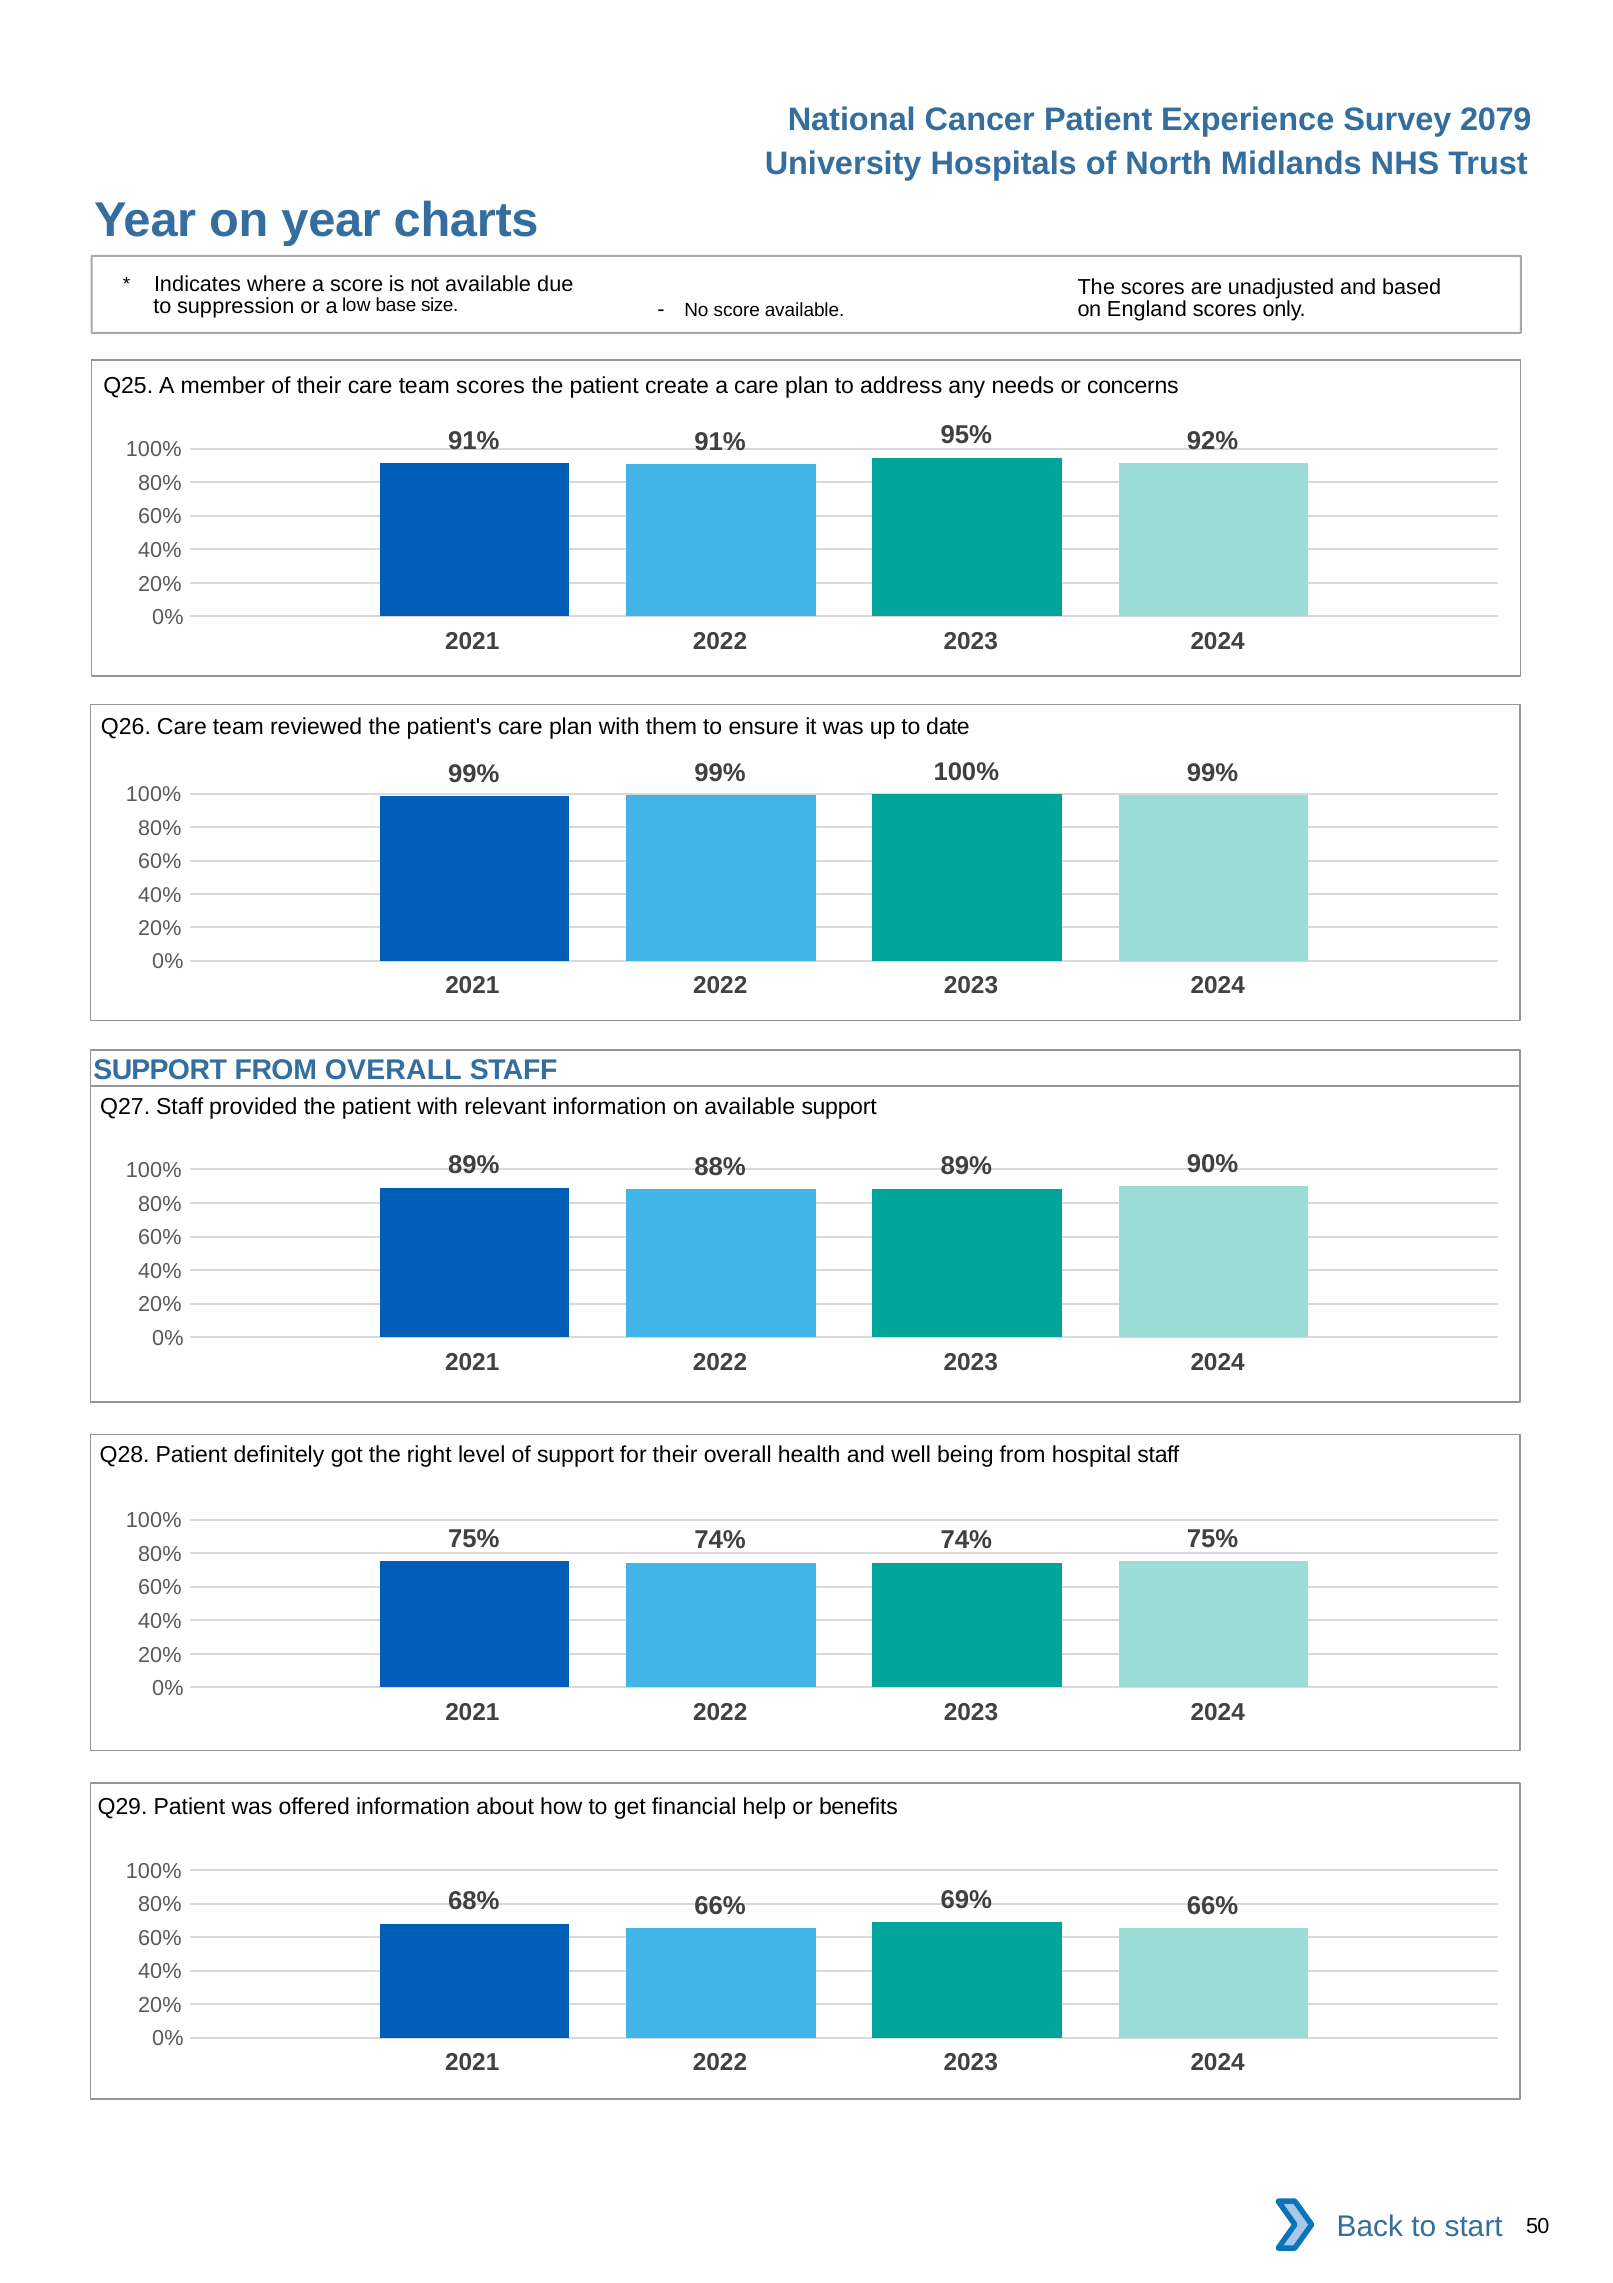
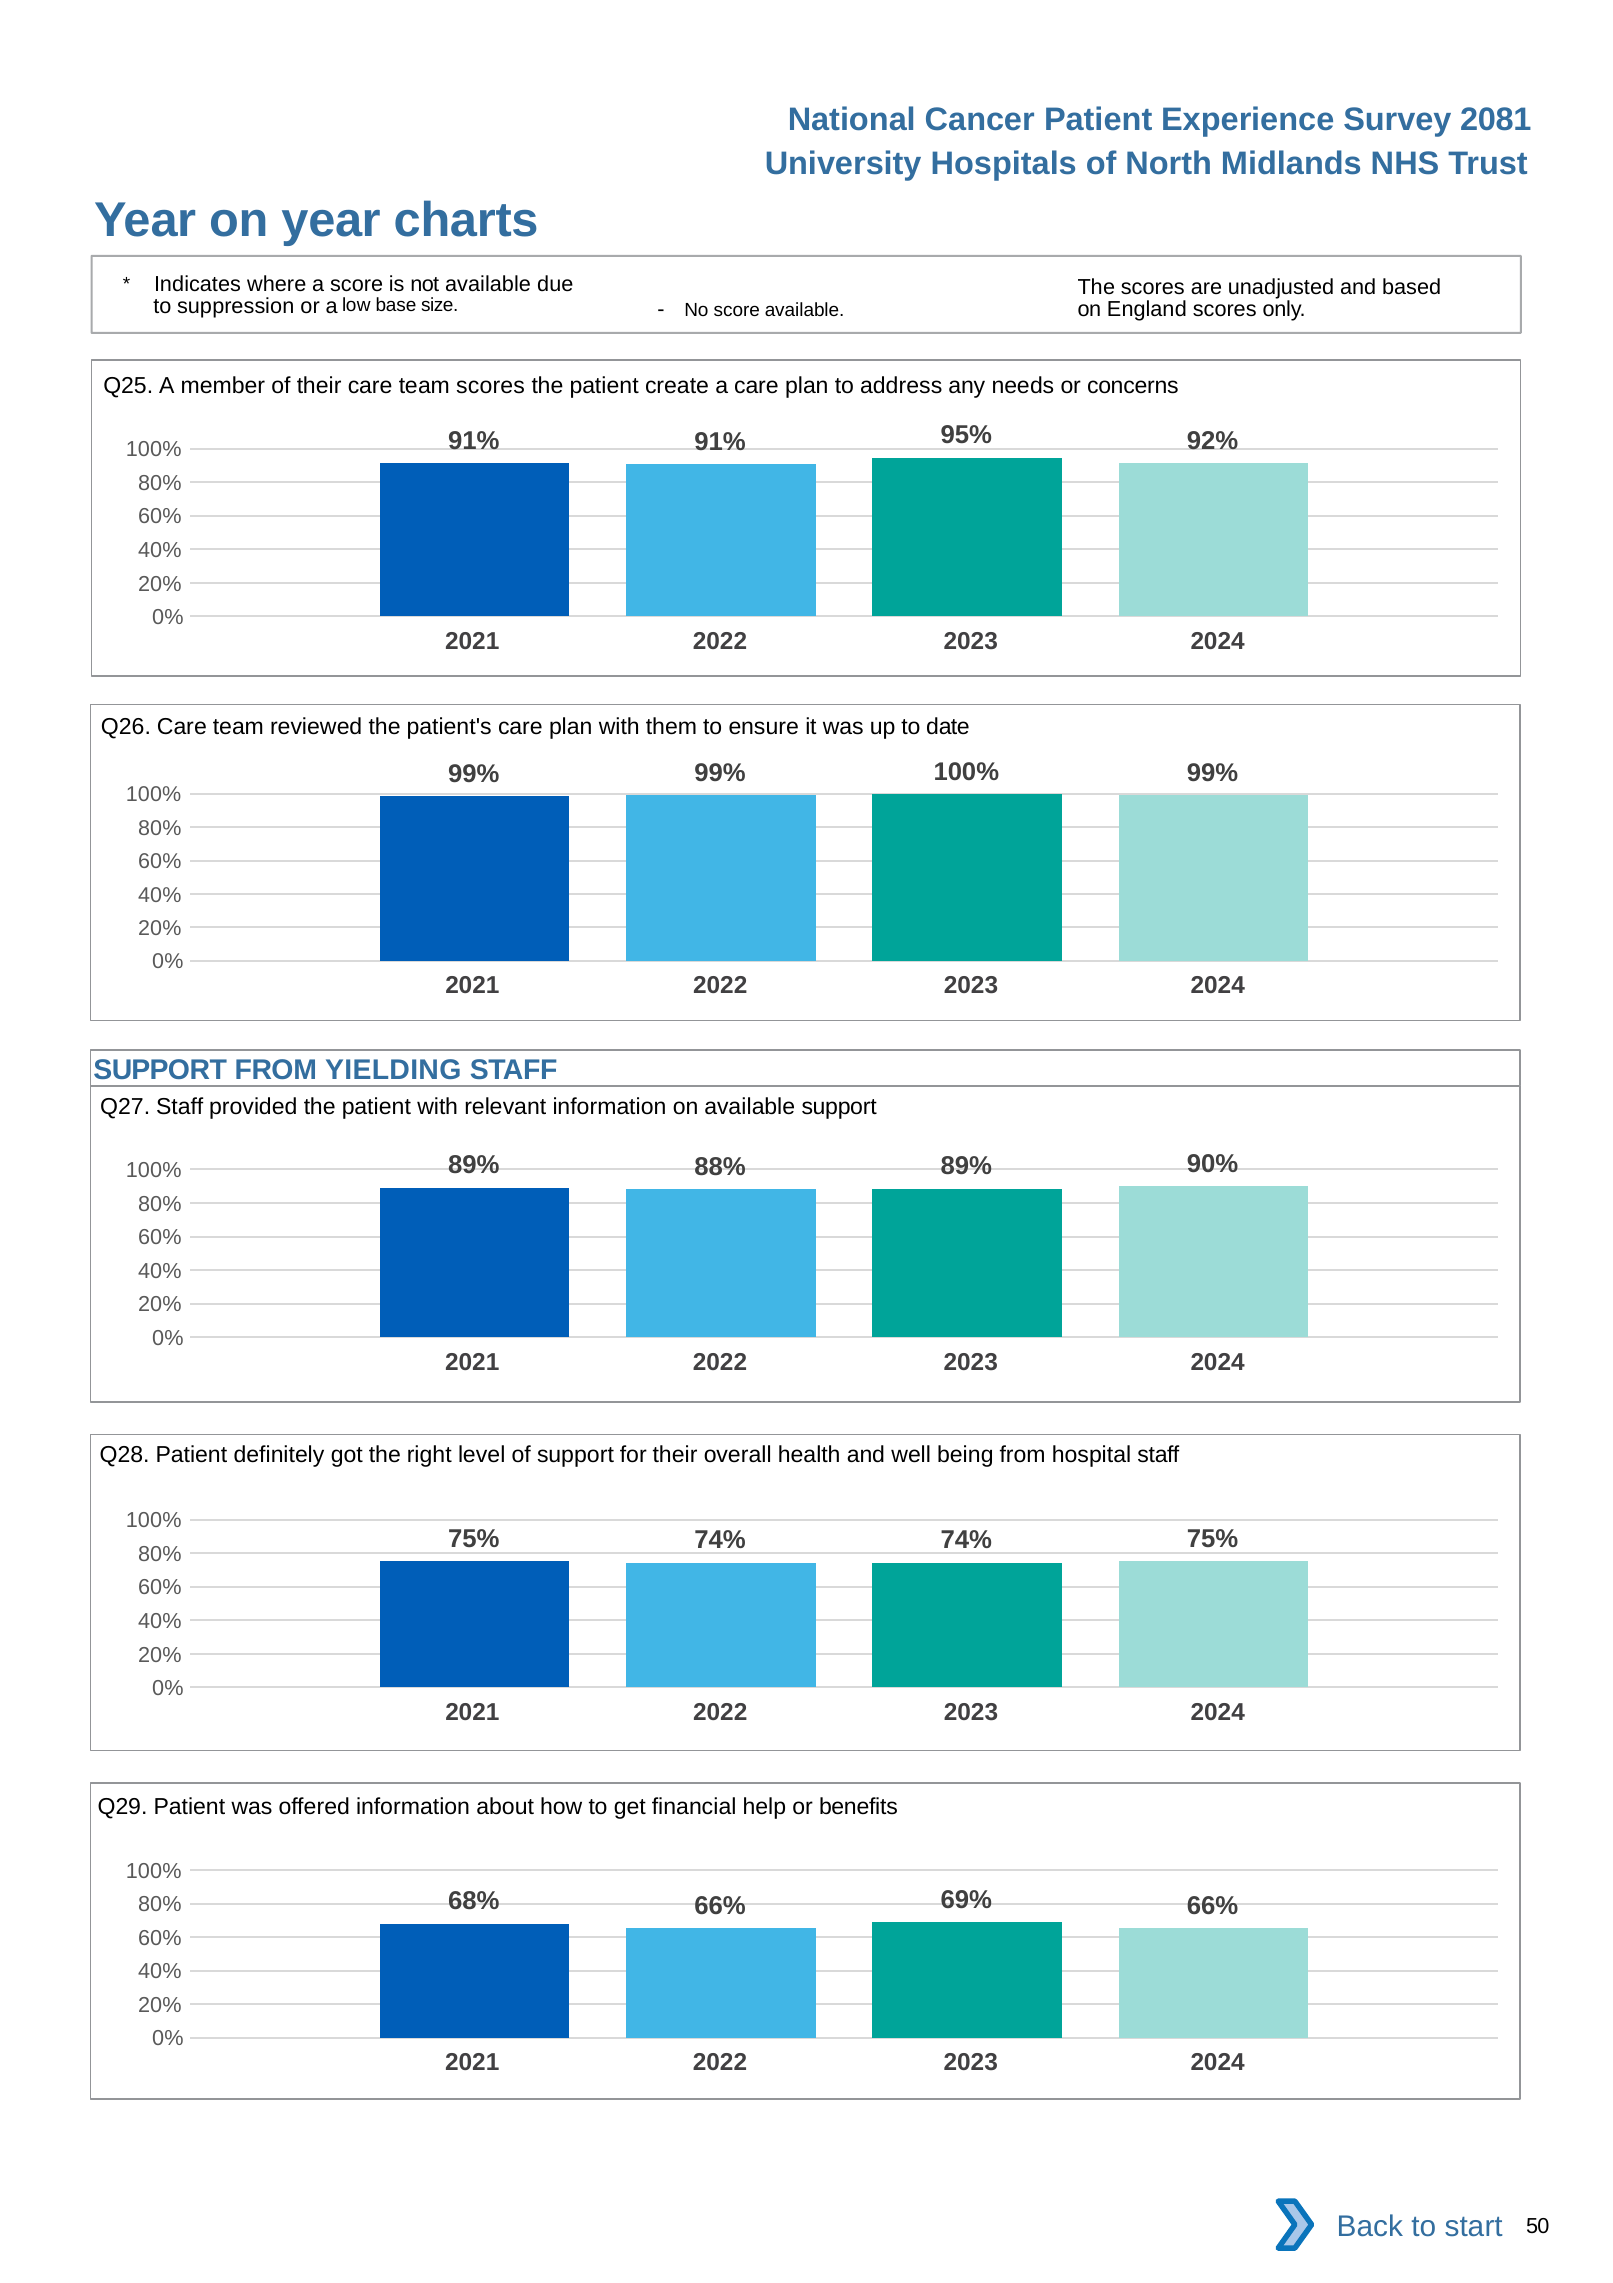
2079: 2079 -> 2081
FROM OVERALL: OVERALL -> YIELDING
